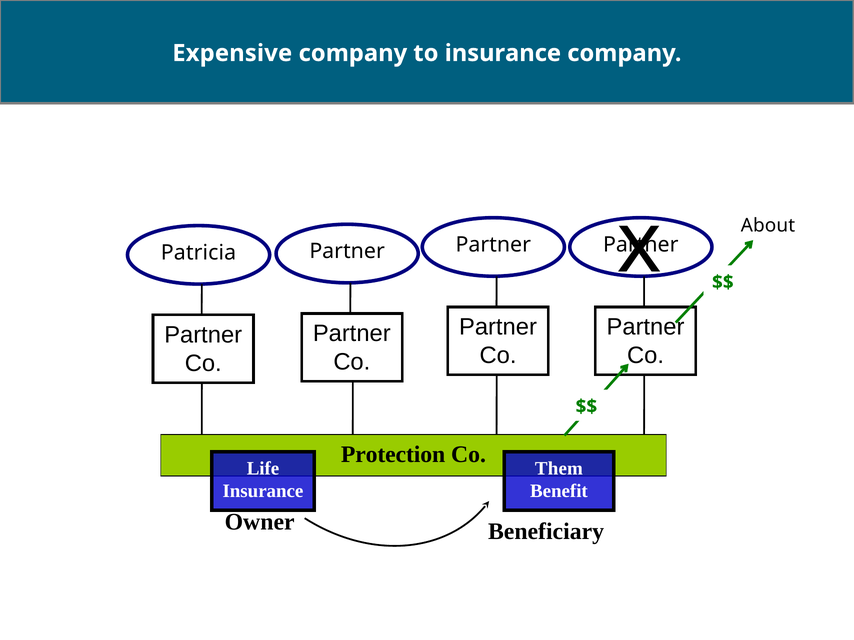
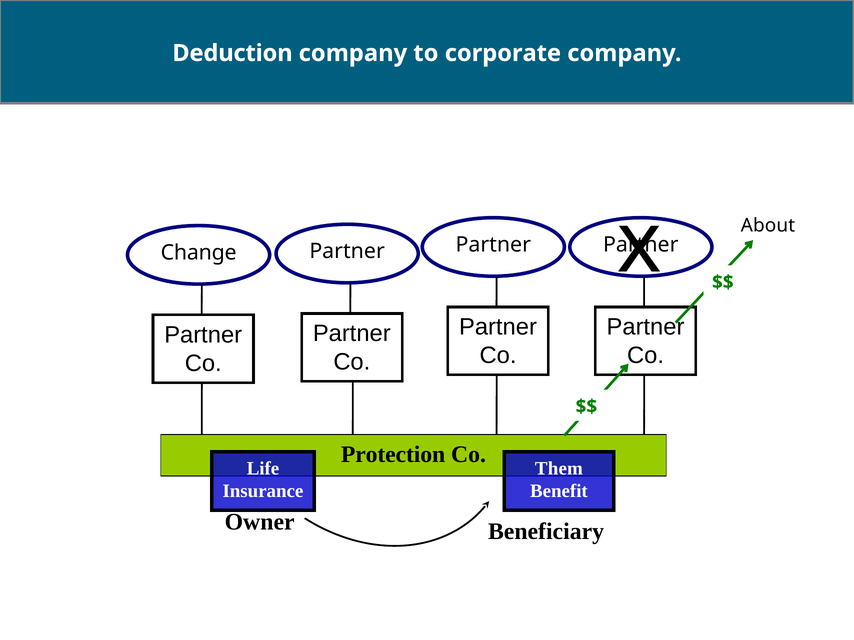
Expensive: Expensive -> Deduction
to insurance: insurance -> corporate
Patricia: Patricia -> Change
